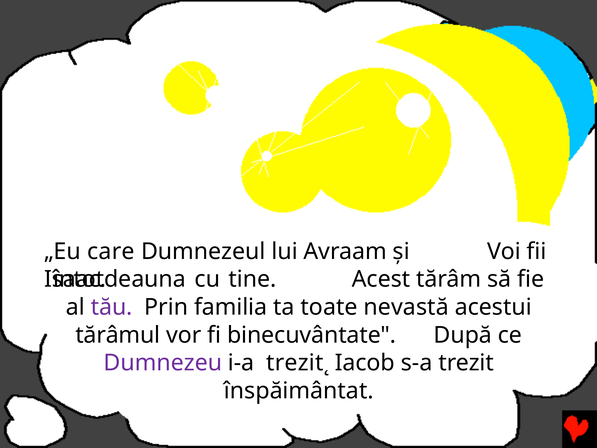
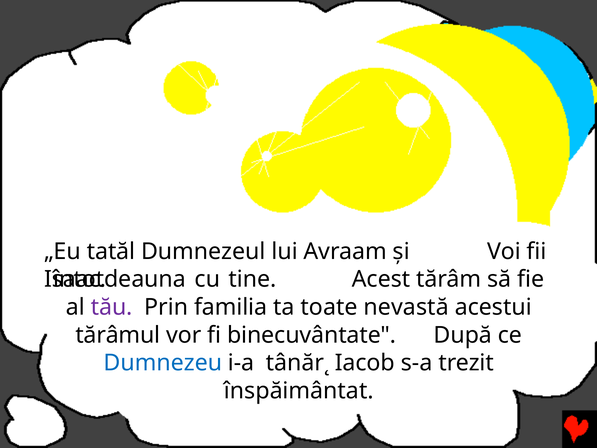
care: care -> tatăl
Dumnezeu colour: purple -> blue
trezit˛: trezit˛ -> tânăr˛
